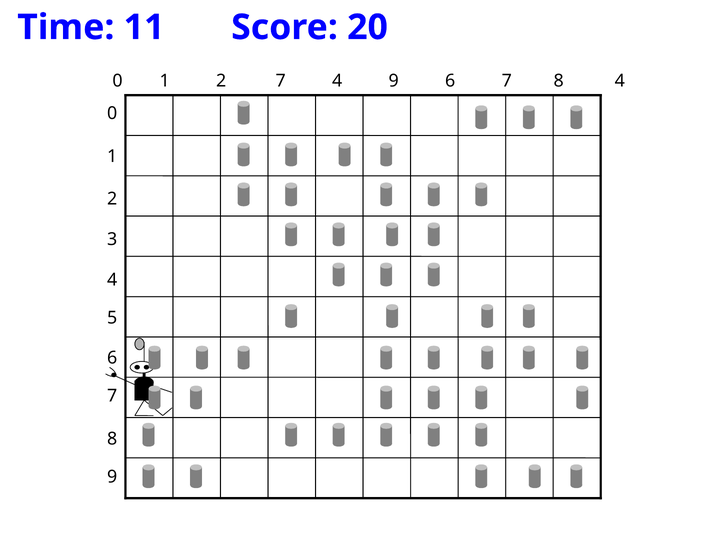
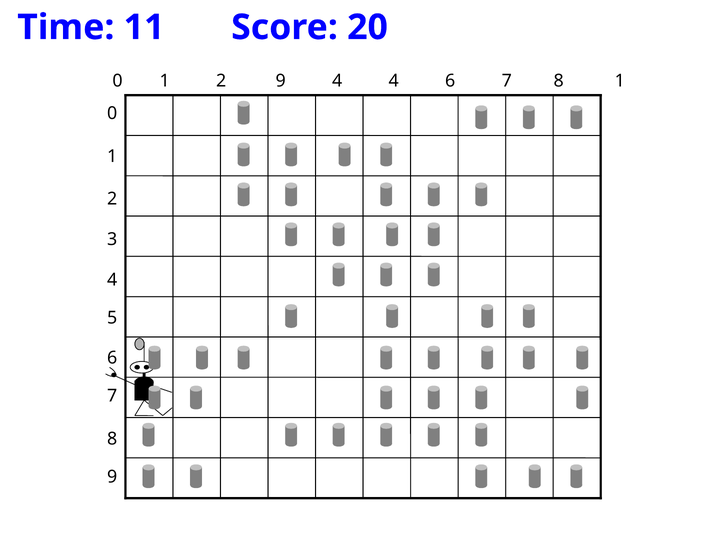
2 7: 7 -> 9
4 9: 9 -> 4
8 4: 4 -> 1
